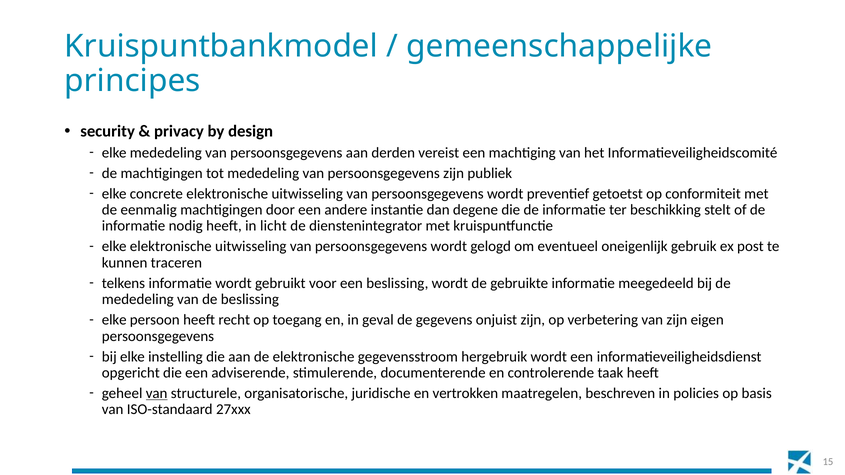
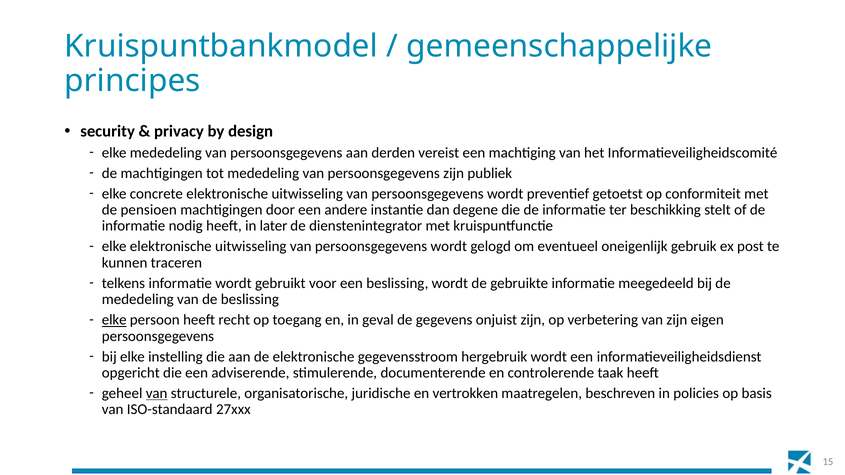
eenmalig: eenmalig -> pensioen
licht: licht -> later
elke at (114, 320) underline: none -> present
